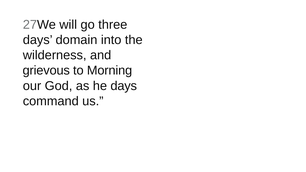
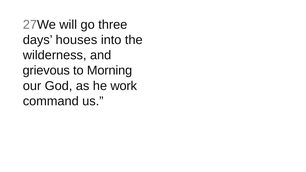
domain: domain -> houses
he days: days -> work
